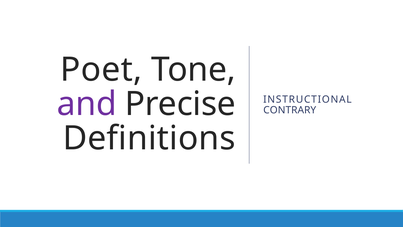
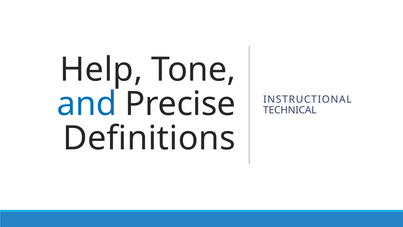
Poet: Poet -> Help
and colour: purple -> blue
CONTRARY: CONTRARY -> TECHNICAL
